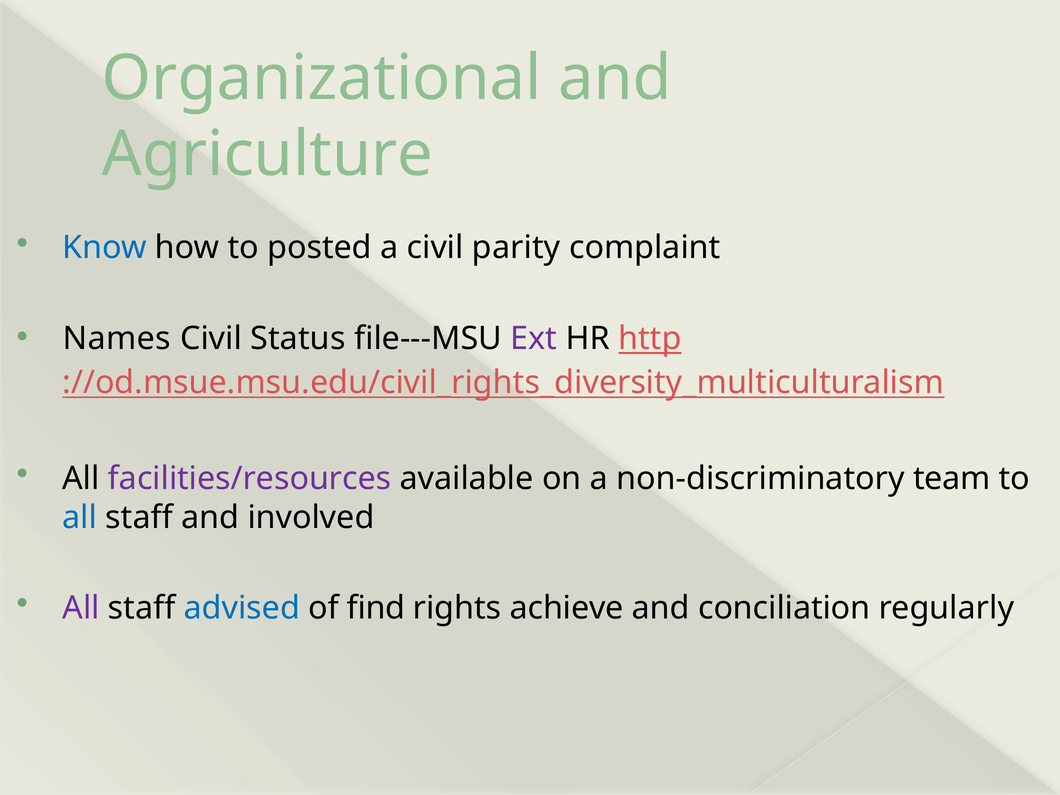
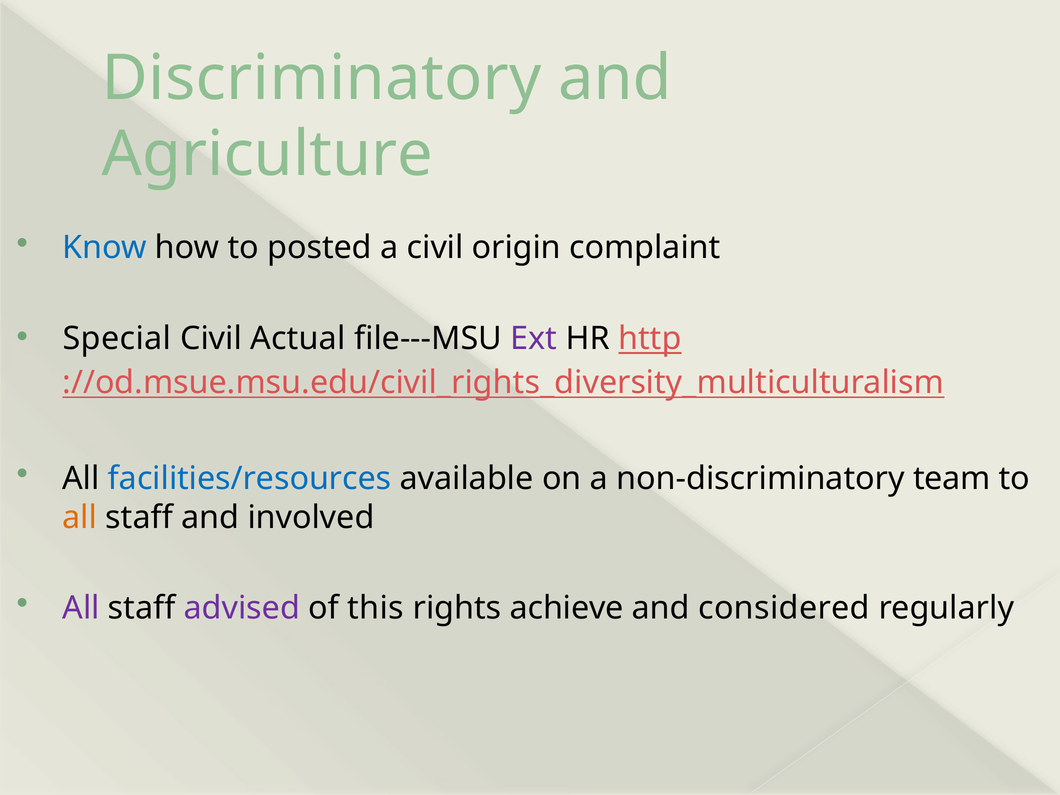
Organizational: Organizational -> Discriminatory
parity: parity -> origin
Names: Names -> Special
Status: Status -> Actual
facilities/resources colour: purple -> blue
all at (80, 517) colour: blue -> orange
advised colour: blue -> purple
find: find -> this
conciliation: conciliation -> considered
